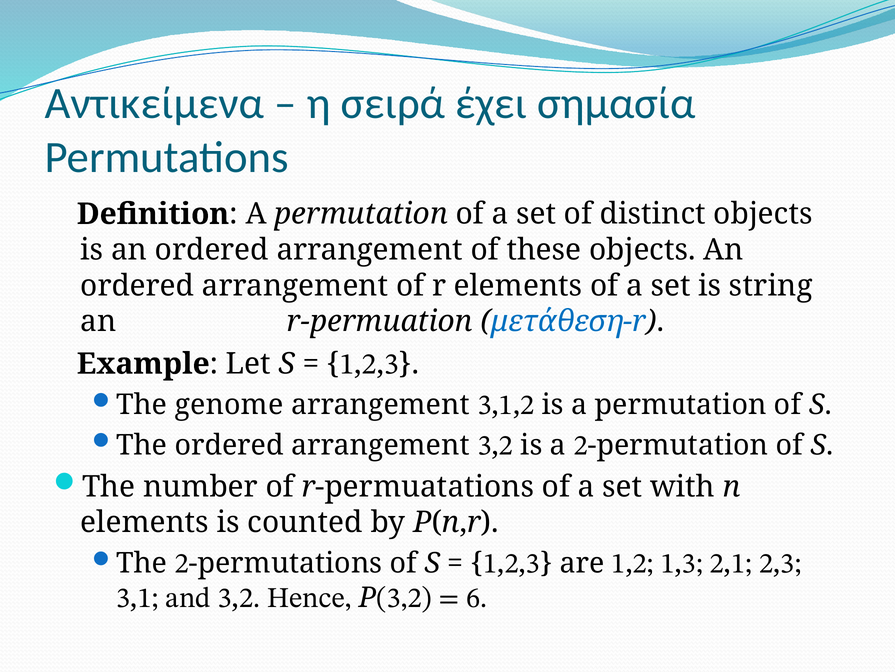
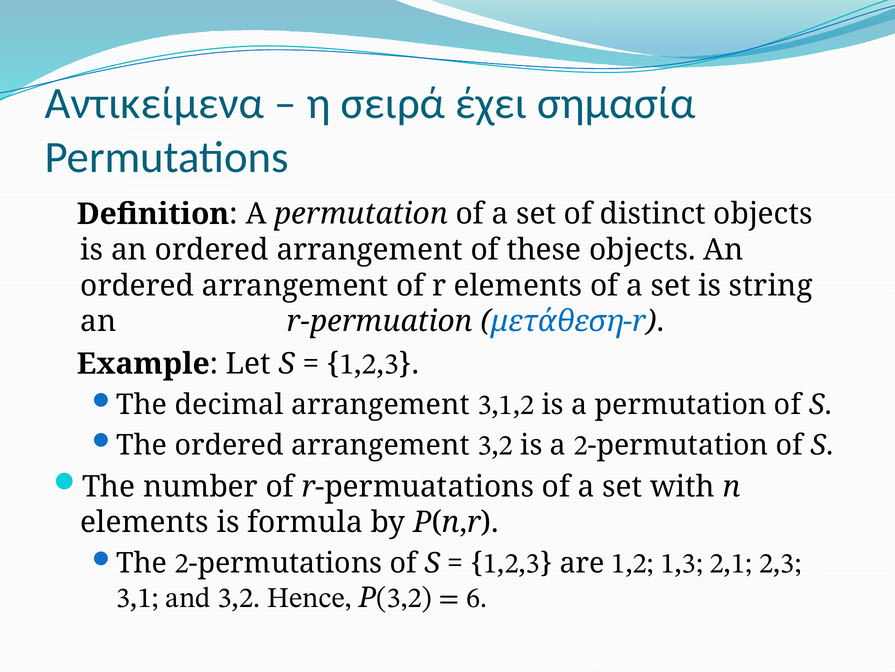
genome: genome -> decimal
counted: counted -> formula
